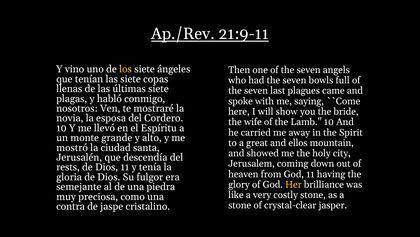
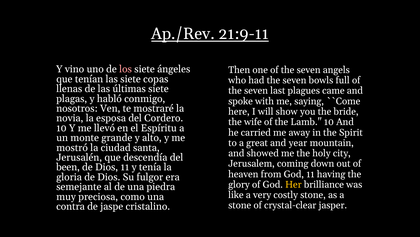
los colour: yellow -> pink
ellos: ellos -> year
rests: rests -> been
